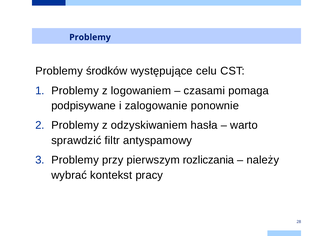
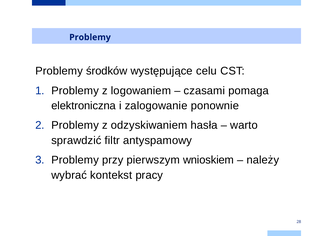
podpisywane: podpisywane -> elektroniczna
rozliczania: rozliczania -> wnioskiem
